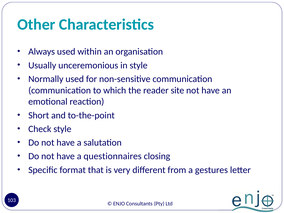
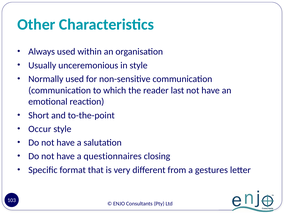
site: site -> last
Check: Check -> Occur
